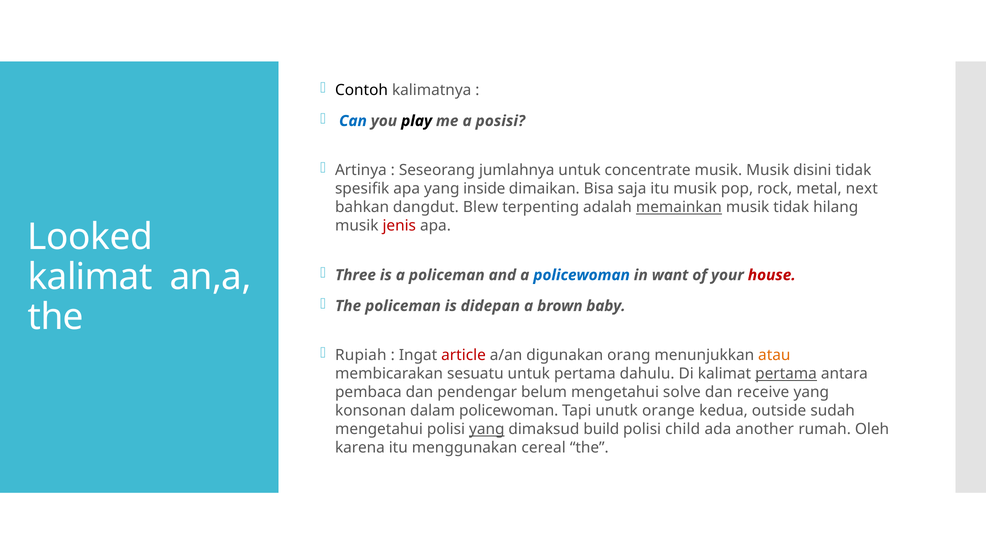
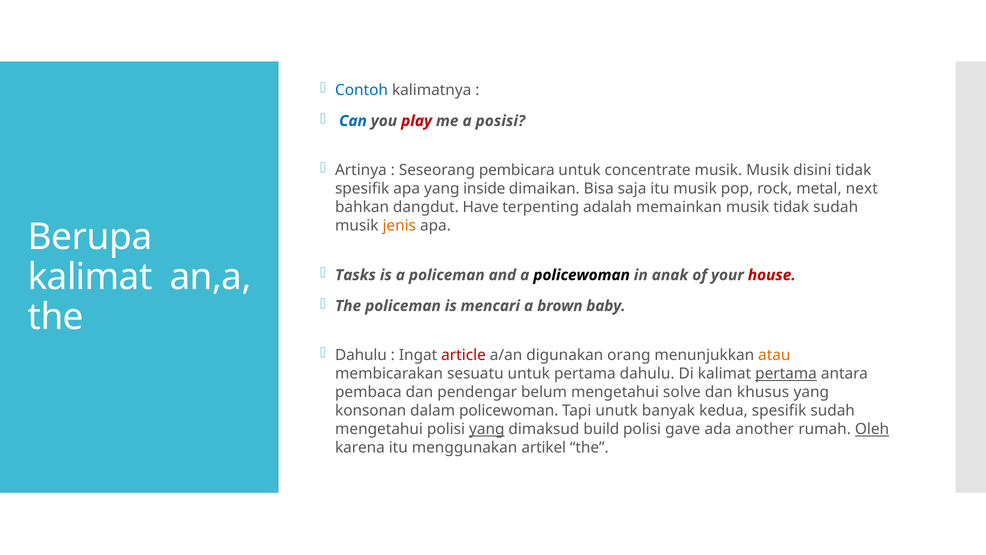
Contoh colour: black -> blue
play colour: black -> red
jumlahnya: jumlahnya -> pembicara
Blew: Blew -> Have
memainkan underline: present -> none
tidak hilang: hilang -> sudah
jenis colour: red -> orange
Looked: Looked -> Berupa
Three: Three -> Tasks
policewoman at (582, 275) colour: blue -> black
want: want -> anak
didepan: didepan -> mencari
Rupiah at (361, 355): Rupiah -> Dahulu
receive: receive -> khusus
orange: orange -> banyak
kedua outside: outside -> spesifik
child: child -> gave
Oleh underline: none -> present
cereal: cereal -> artikel
